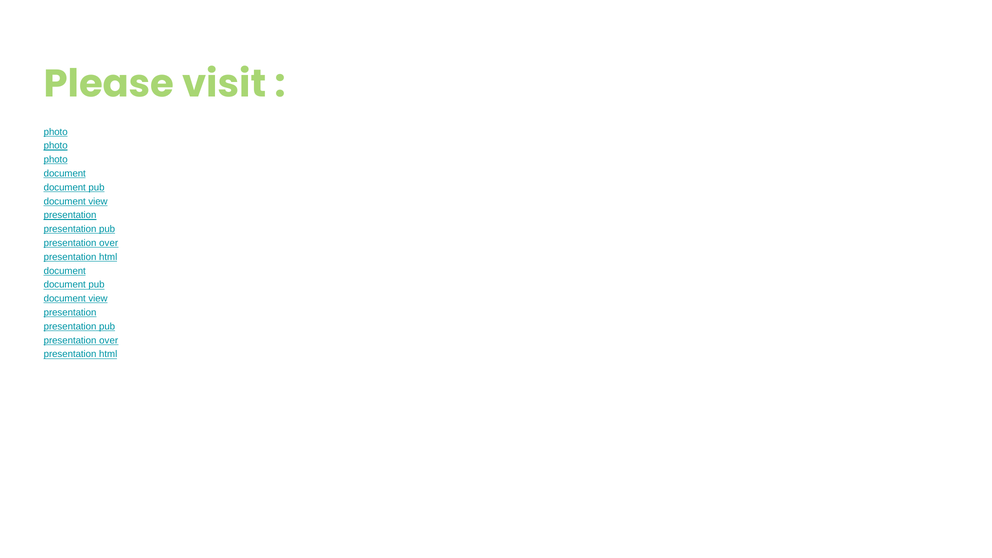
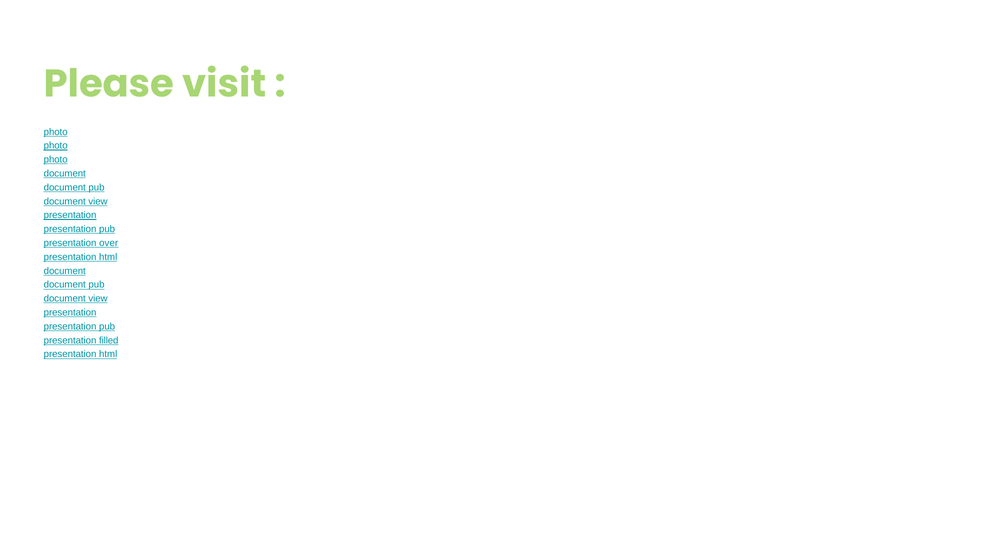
over at (109, 340): over -> filled
